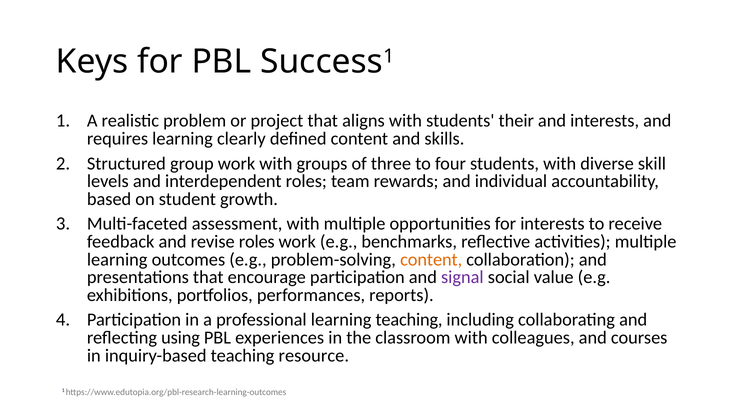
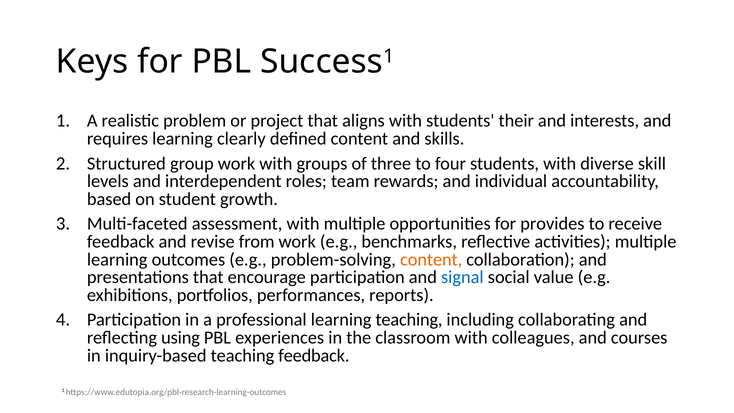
for interests: interests -> provides
revise roles: roles -> from
signal colour: purple -> blue
teaching resource: resource -> feedback
